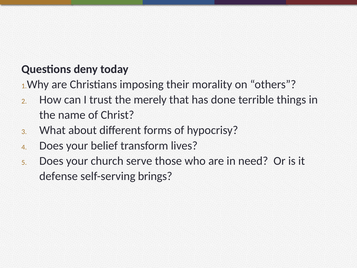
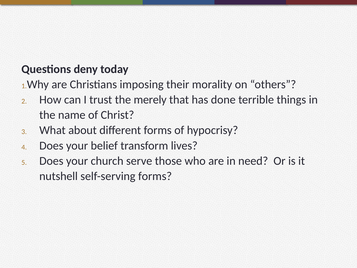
defense: defense -> nutshell
self-serving brings: brings -> forms
